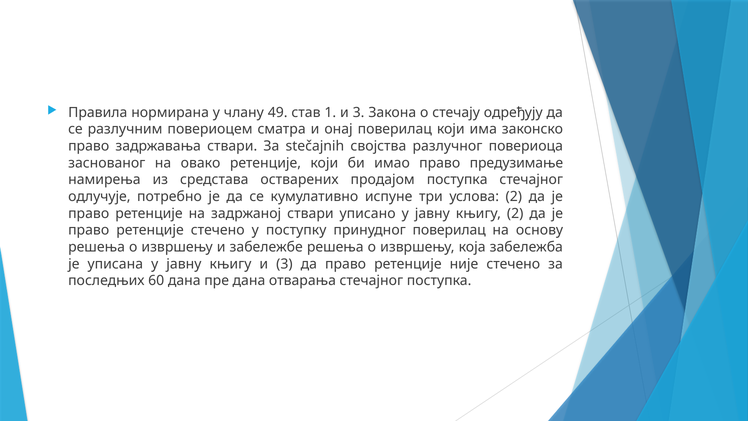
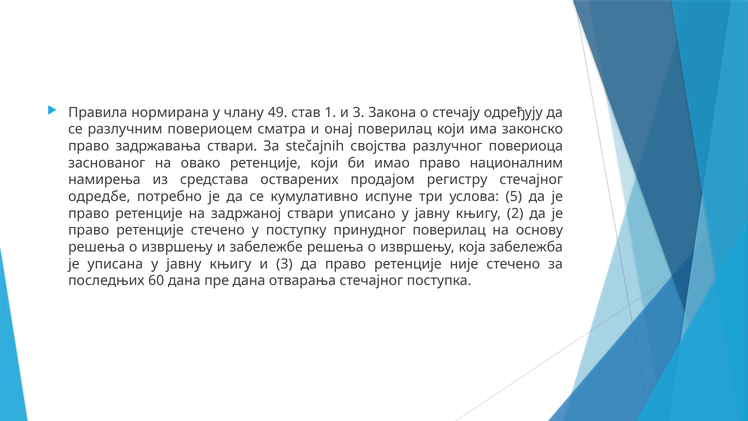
предузимање: предузимање -> националним
продајом поступка: поступка -> регистру
одлучује: одлучује -> одредбе
услова 2: 2 -> 5
